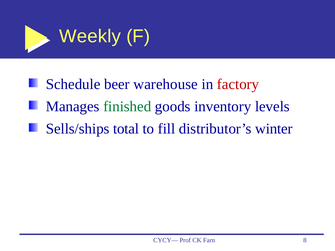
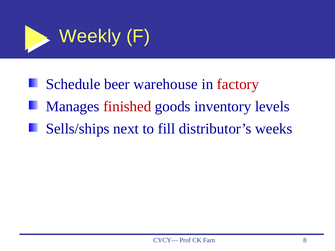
finished colour: green -> red
total: total -> next
winter: winter -> weeks
